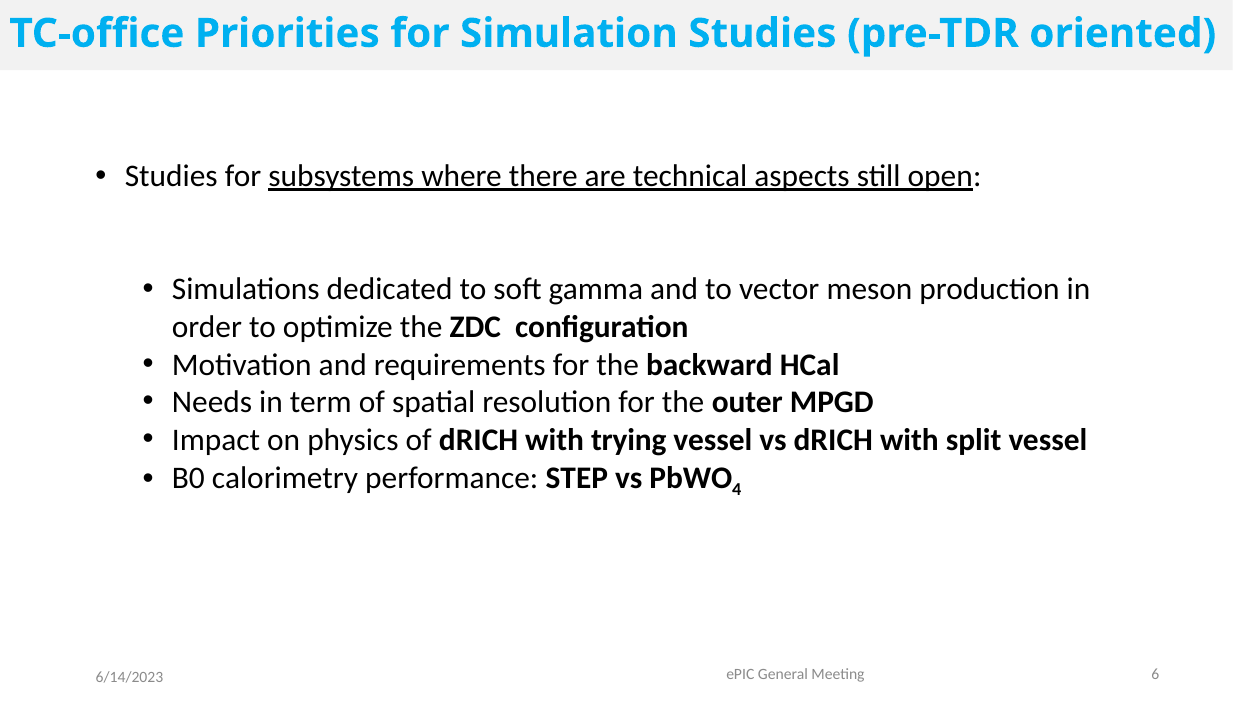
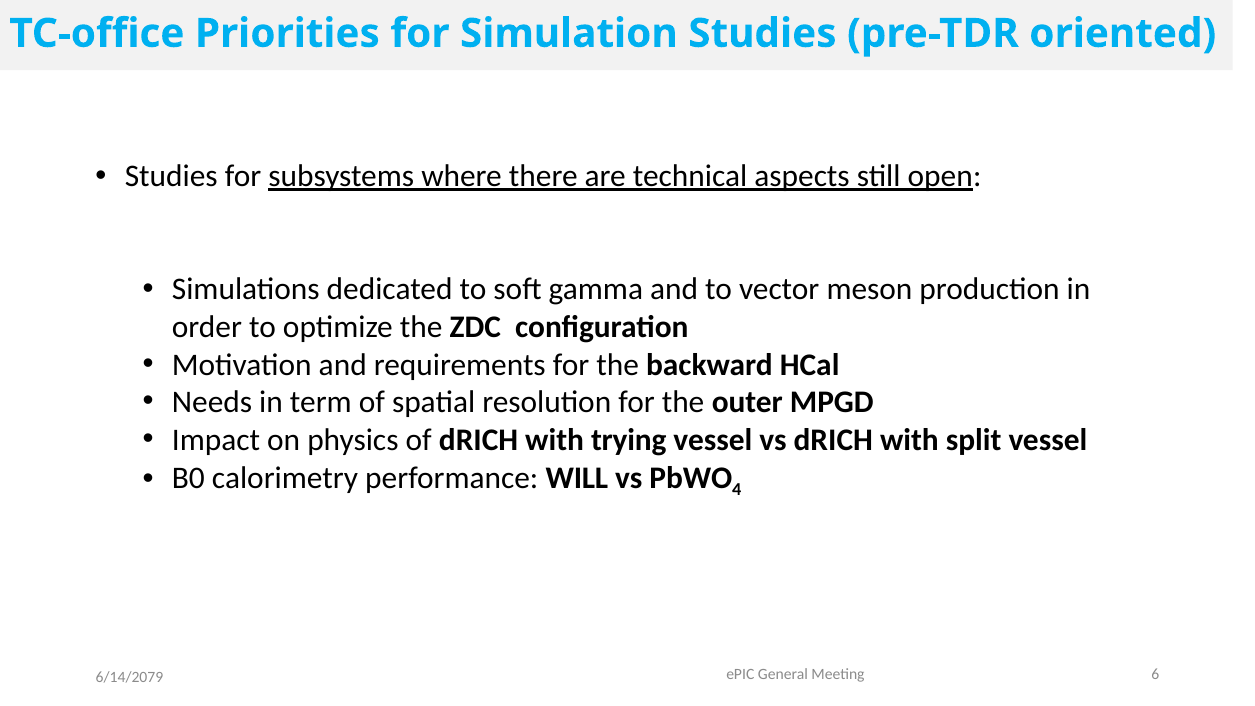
STEP: STEP -> WILL
6/14/2023: 6/14/2023 -> 6/14/2079
